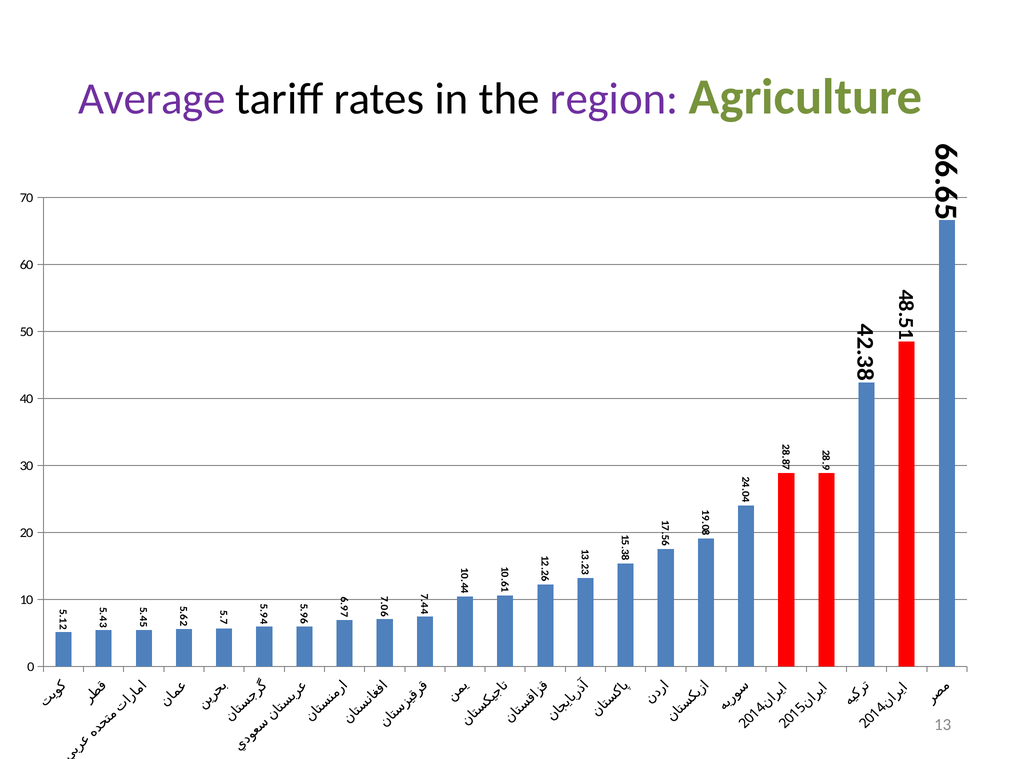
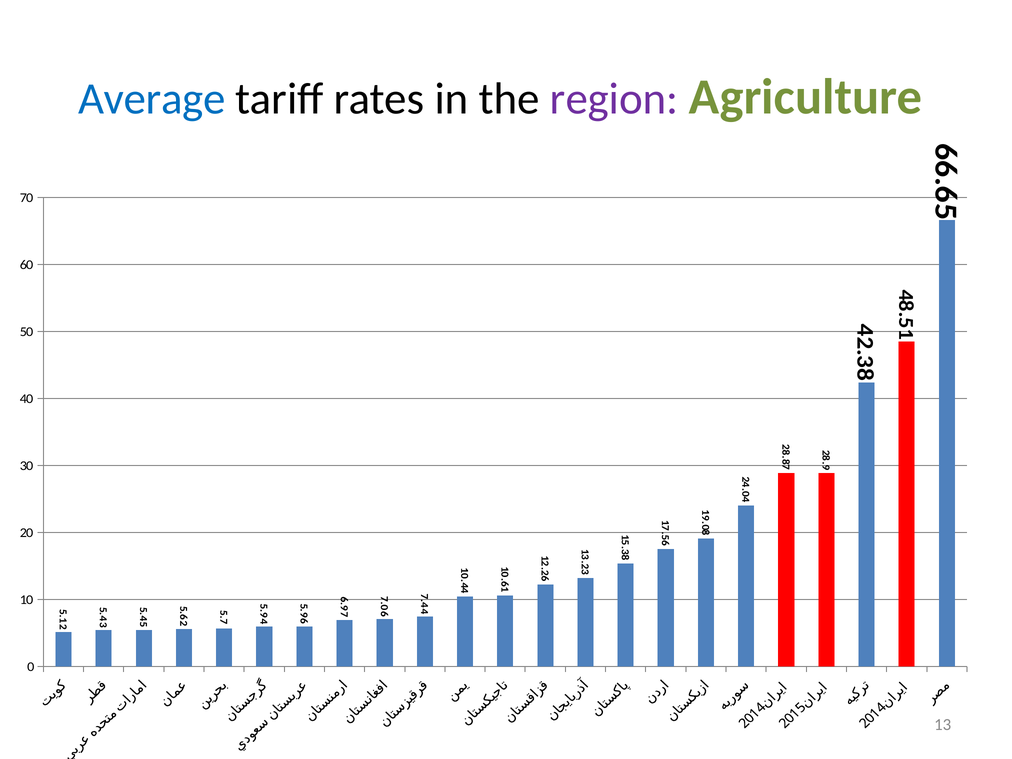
Average colour: purple -> blue
